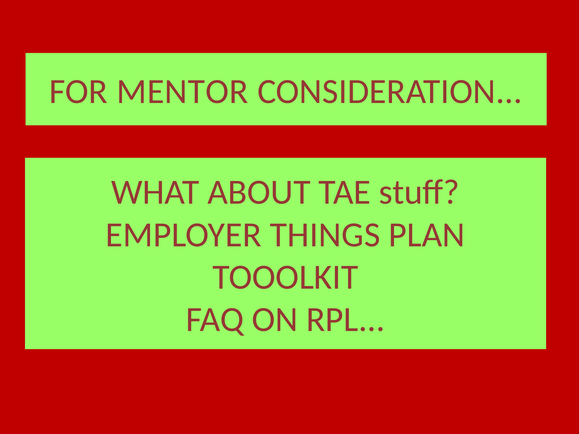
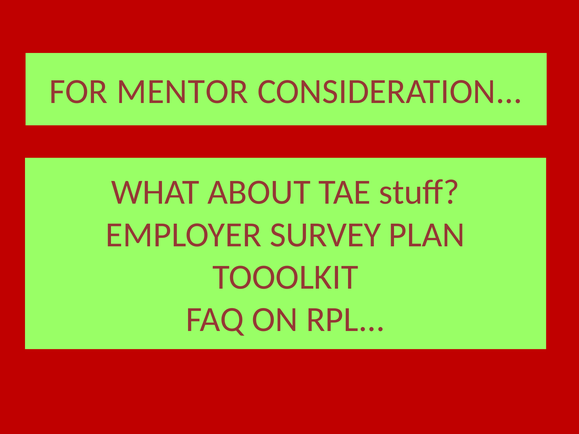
THINGS: THINGS -> SURVEY
